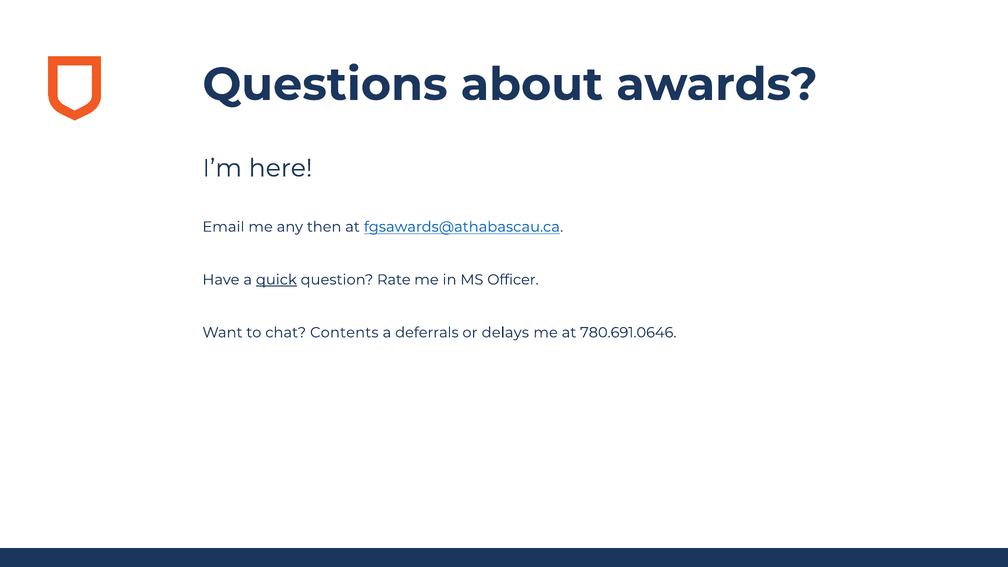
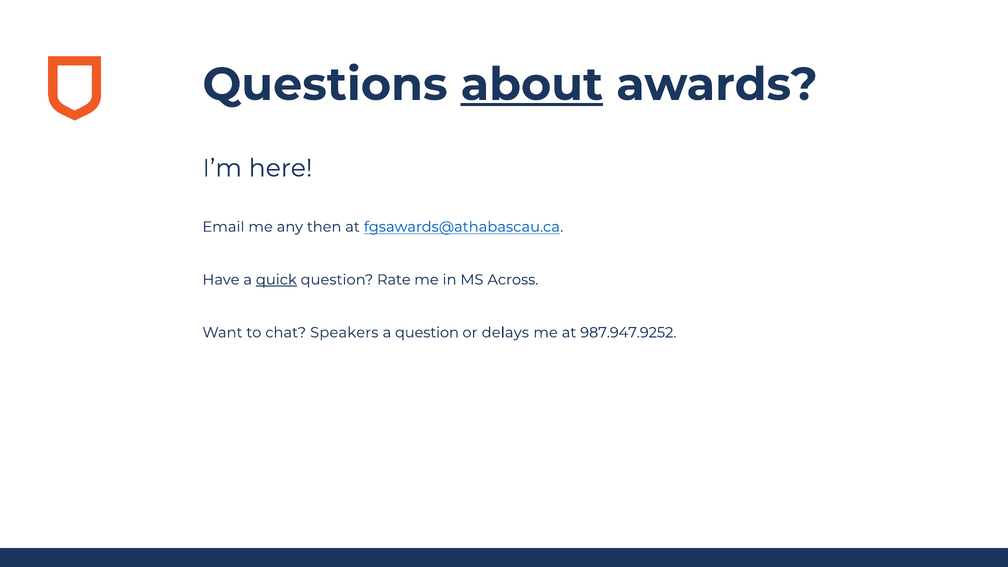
about underline: none -> present
Officer: Officer -> Across
Contents: Contents -> Speakers
a deferrals: deferrals -> question
780.691.0646: 780.691.0646 -> 987.947.9252
